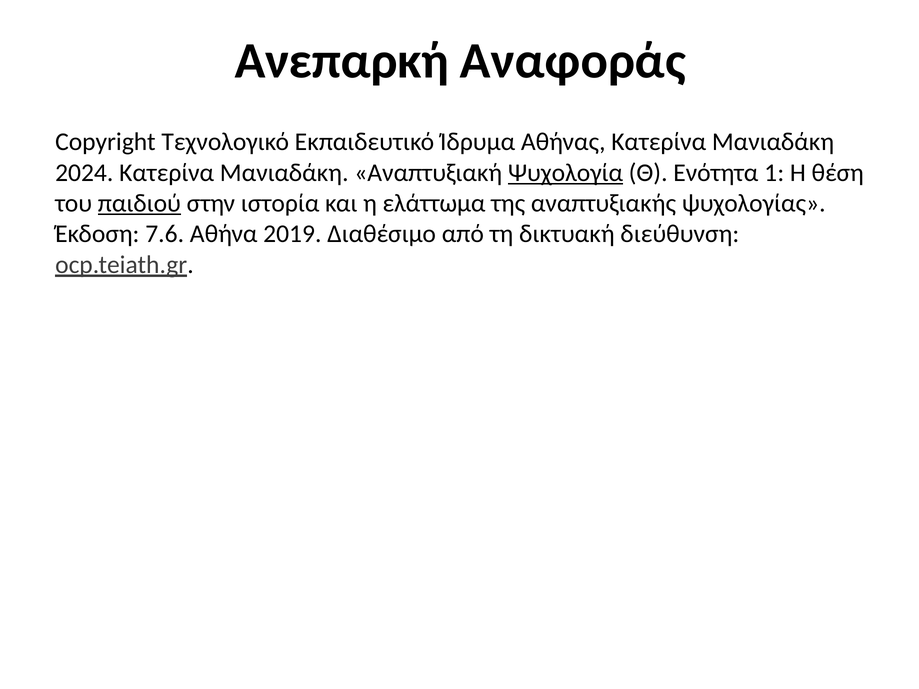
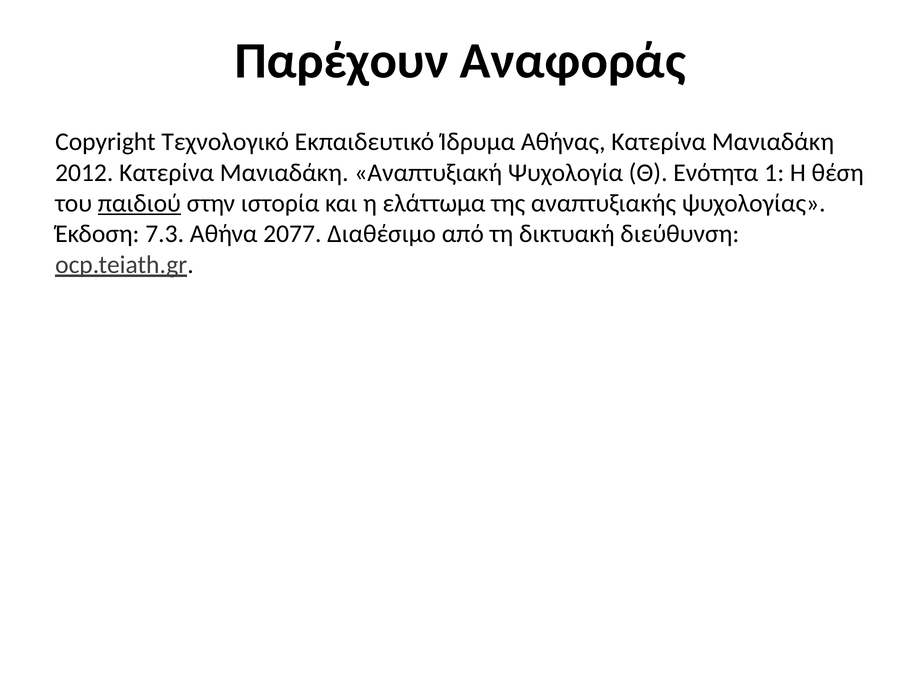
Ανεπαρκή: Ανεπαρκή -> Παρέχουν
2024: 2024 -> 2012
Ψυχολογία underline: present -> none
7.6: 7.6 -> 7.3
2019: 2019 -> 2077
